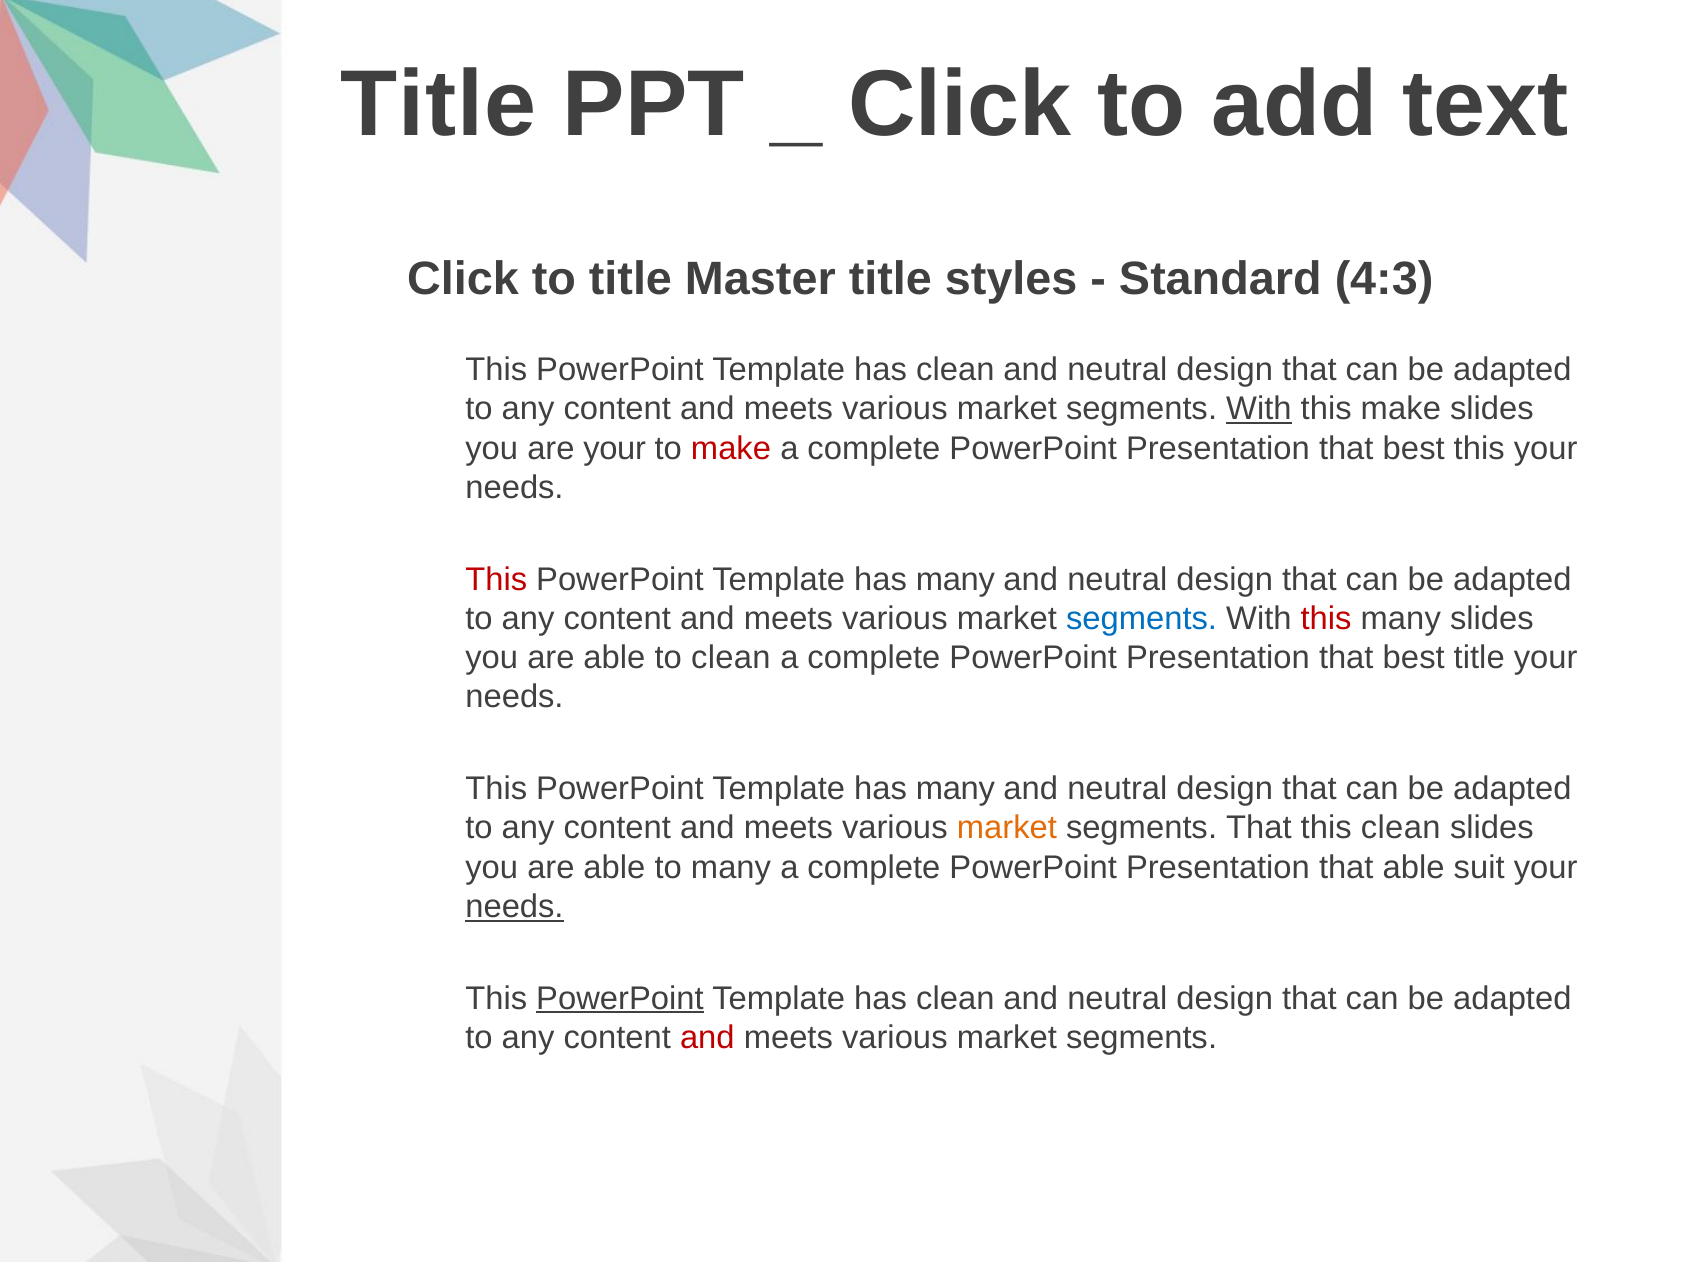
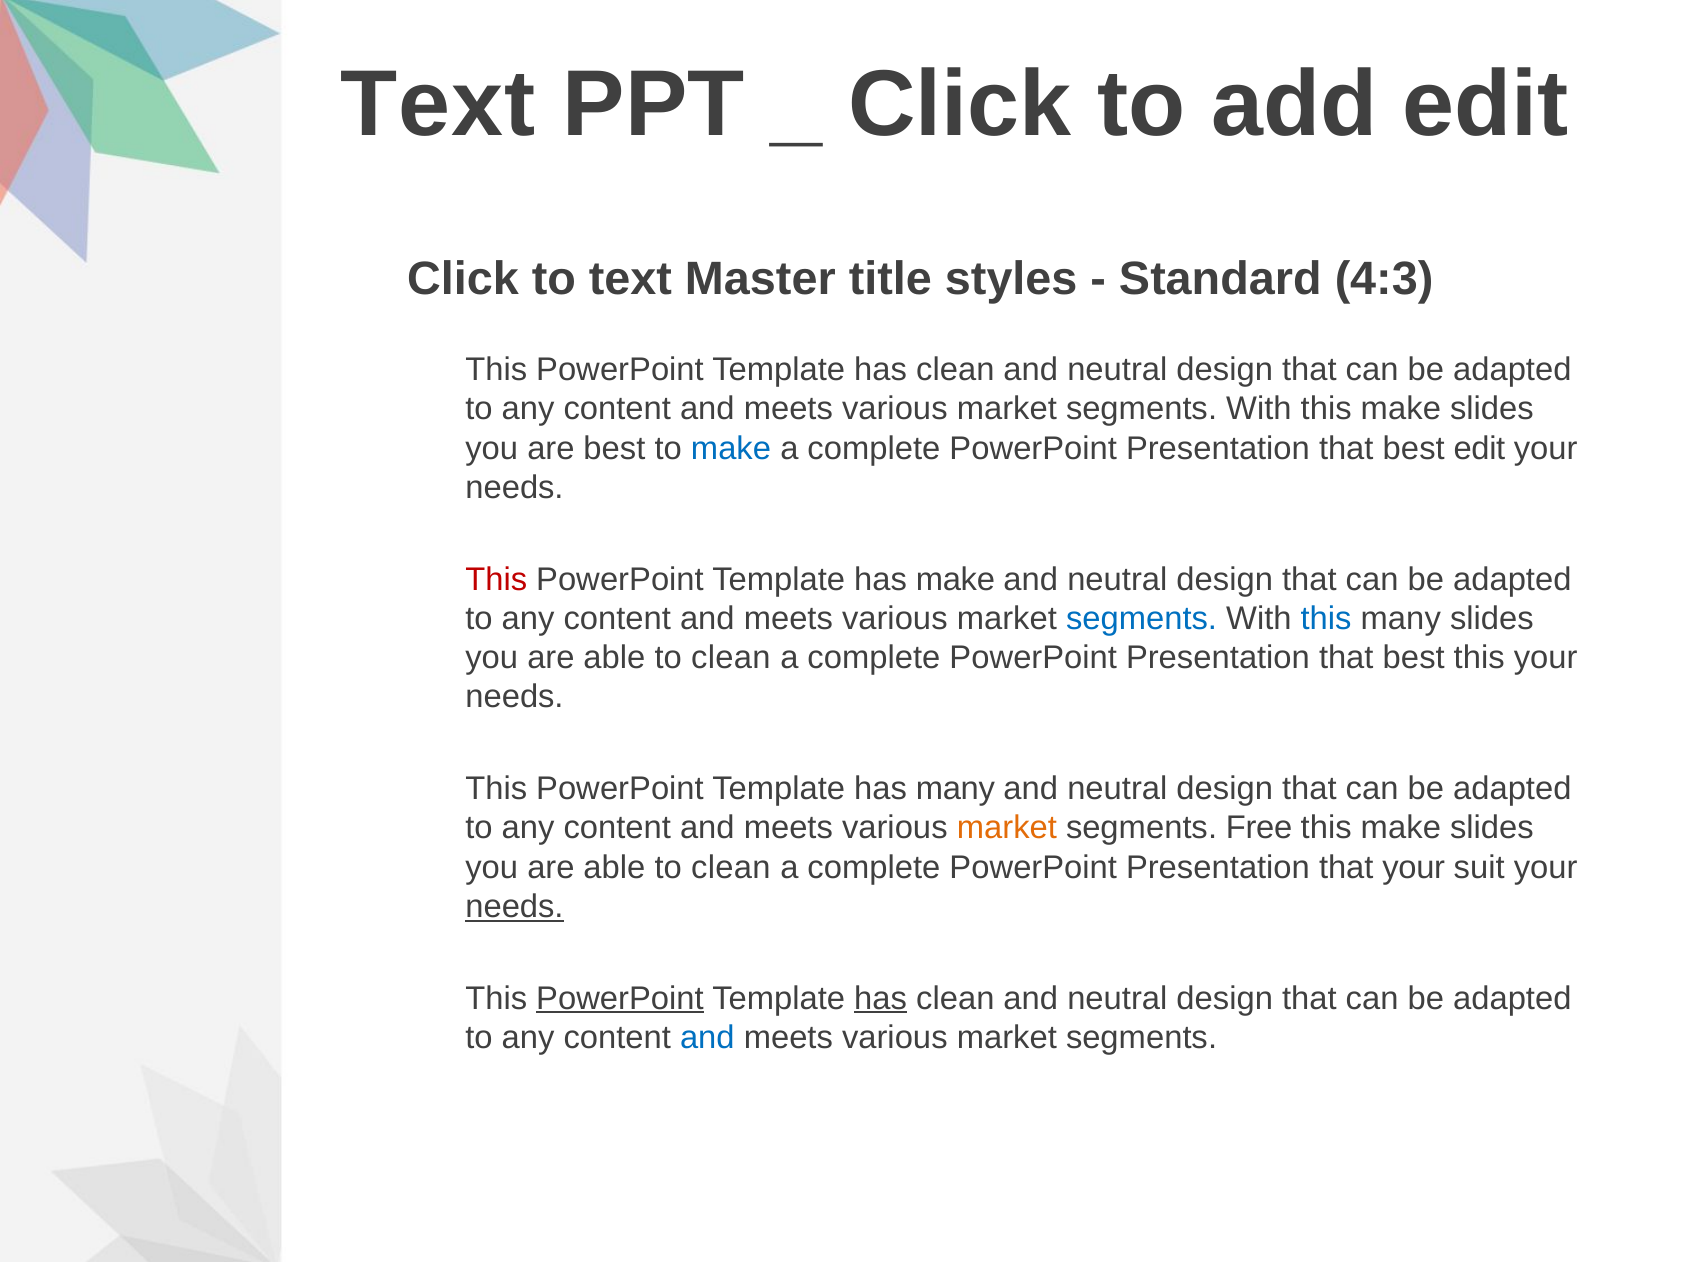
Title at (438, 105): Title -> Text
add text: text -> edit
to title: title -> text
With at (1259, 409) underline: present -> none
are your: your -> best
make at (731, 448) colour: red -> blue
best this: this -> edit
many at (955, 579): many -> make
this at (1326, 618) colour: red -> blue
best title: title -> this
segments That: That -> Free
clean at (1401, 828): clean -> make
many at (731, 867): many -> clean
that able: able -> your
has at (881, 998) underline: none -> present
and at (707, 1037) colour: red -> blue
